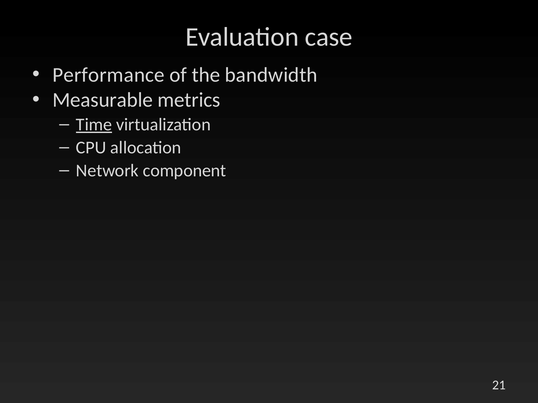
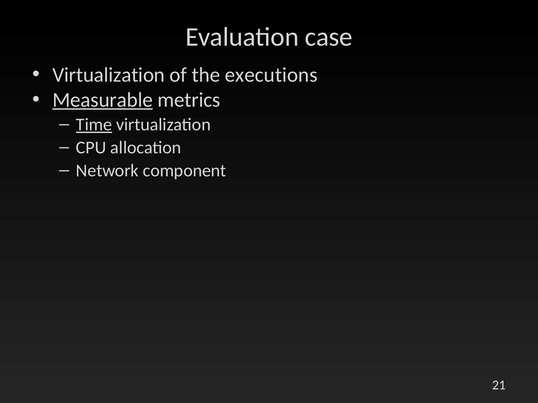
Performance at (109, 75): Performance -> Virtualization
bandwidth: bandwidth -> executions
Measurable underline: none -> present
